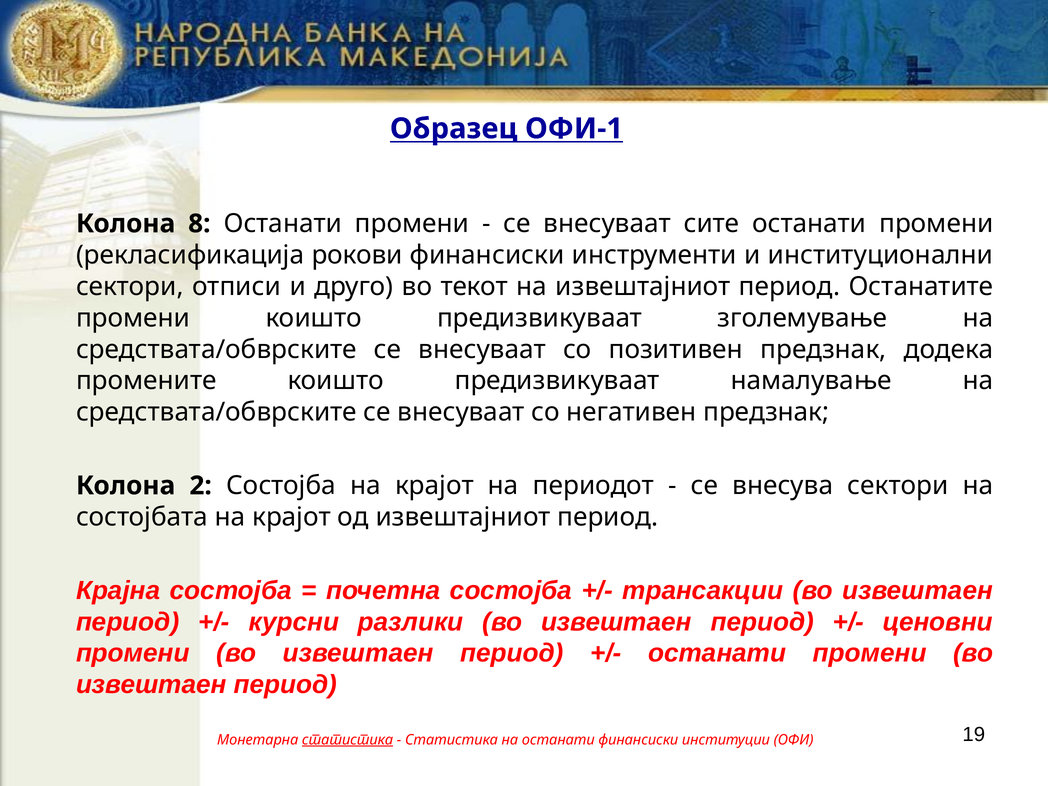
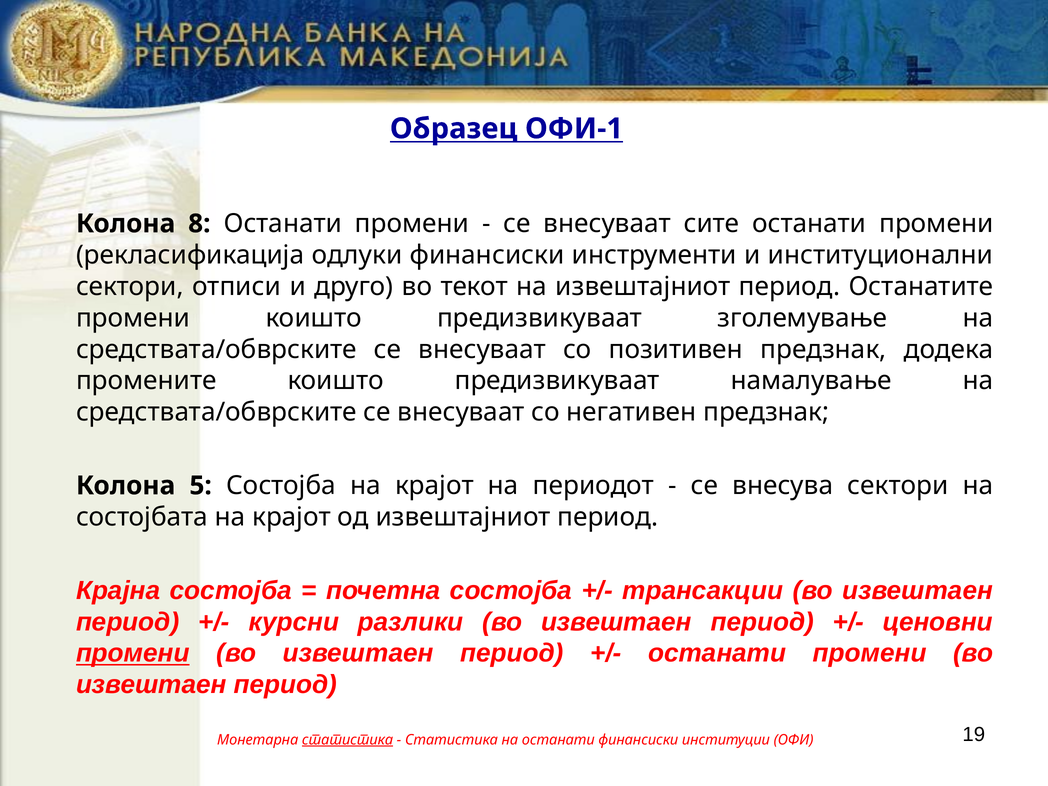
рокови: рокови -> одлуки
2: 2 -> 5
промени at (133, 653) underline: none -> present
